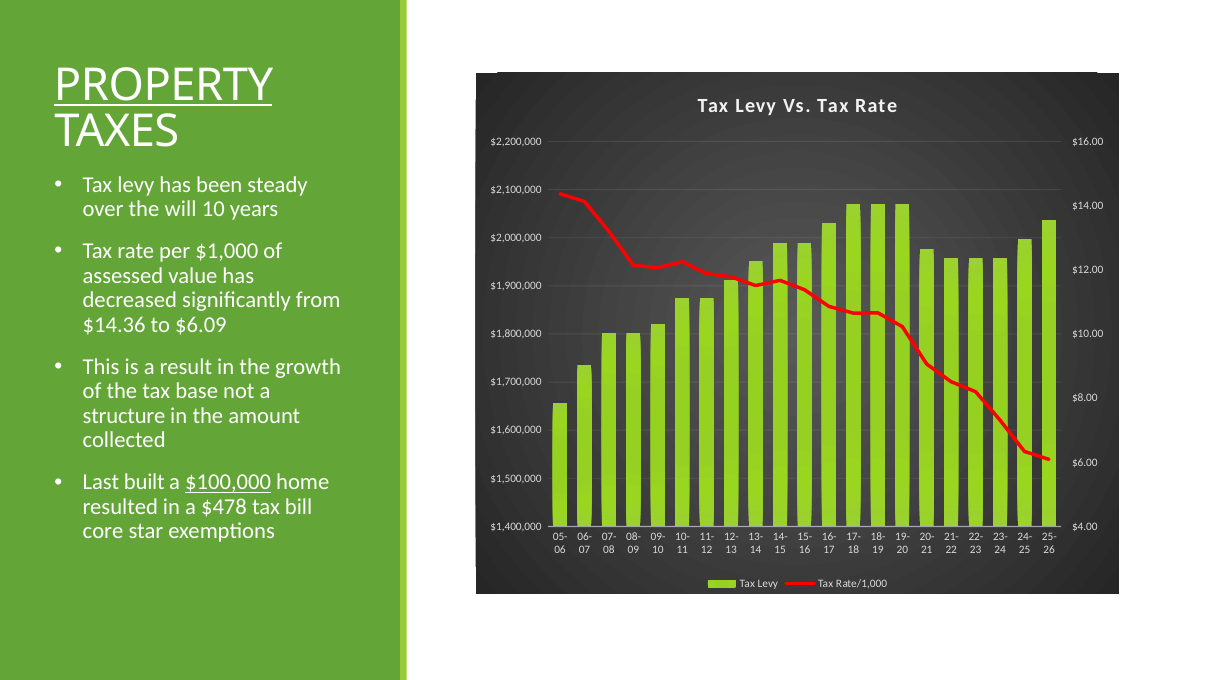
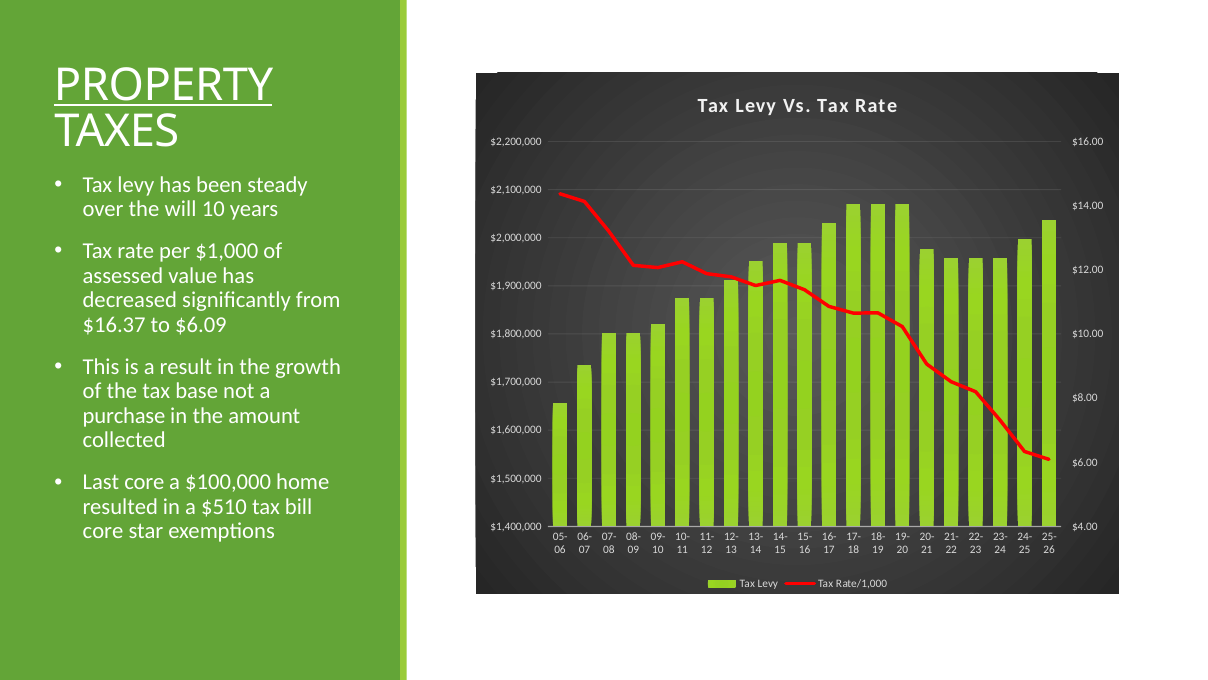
$14.36: $14.36 -> $16.37
structure: structure -> purchase
Last built: built -> core
$100,000 underline: present -> none
$478: $478 -> $510
